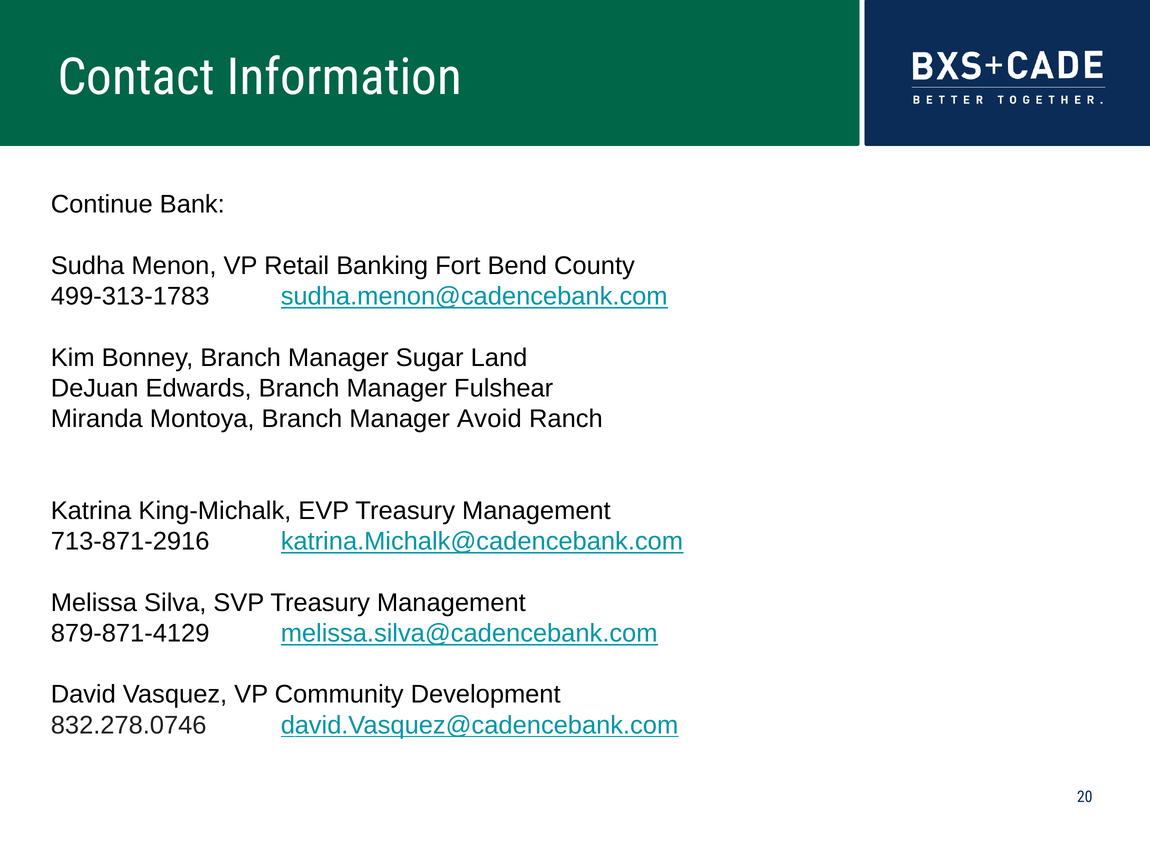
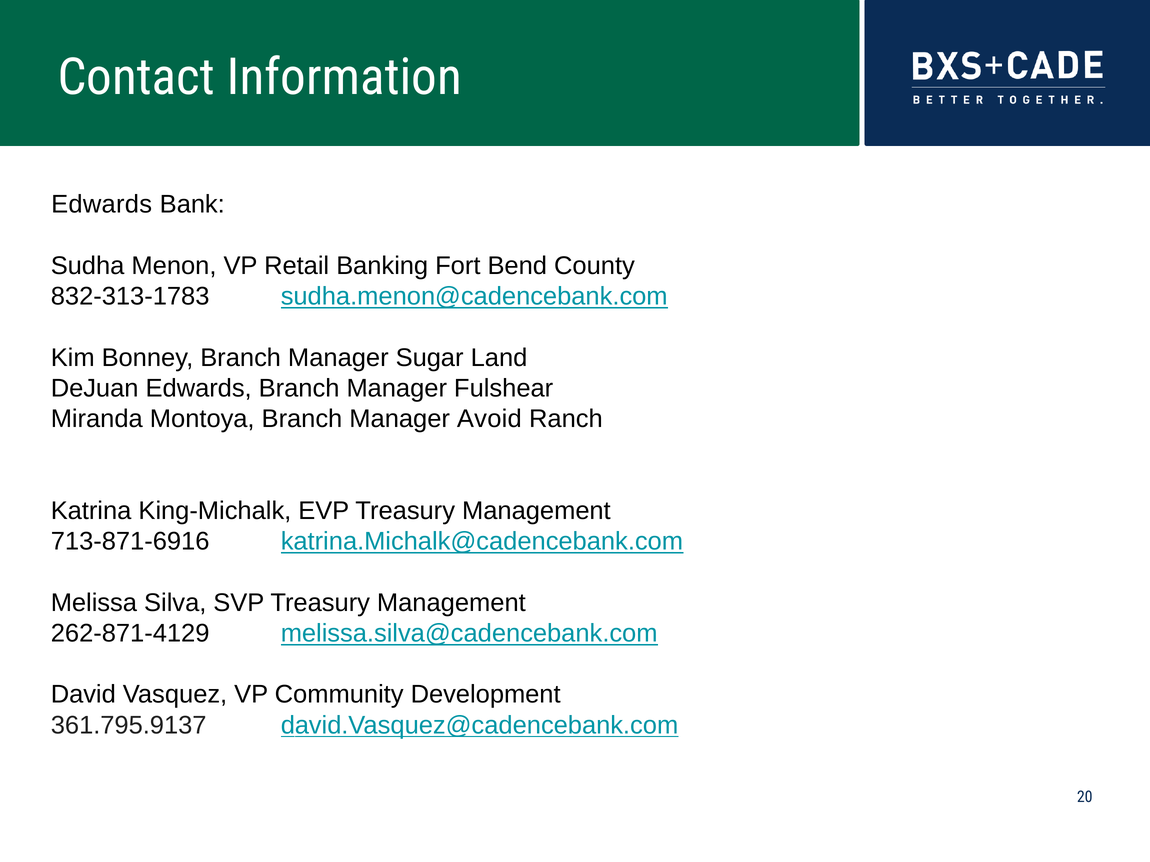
Continue at (102, 205): Continue -> Edwards
499-313-1783: 499-313-1783 -> 832-313-1783
713-871-2916: 713-871-2916 -> 713-871-6916
879-871-4129: 879-871-4129 -> 262-871-4129
832.278.0746: 832.278.0746 -> 361.795.9137
